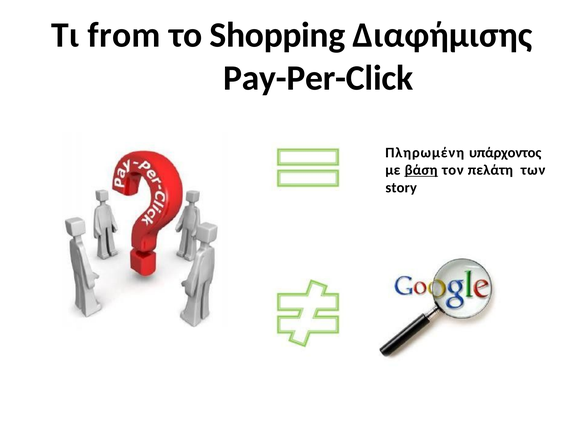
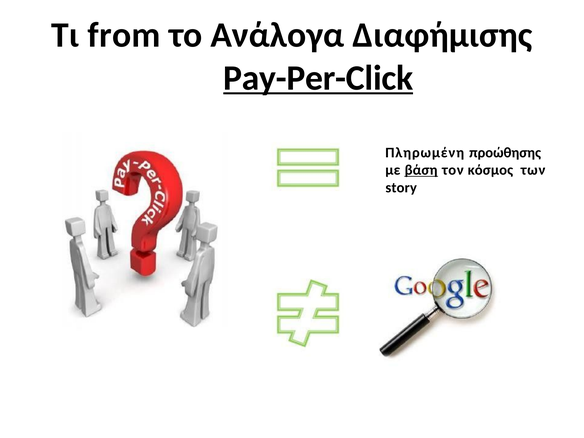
Shopping: Shopping -> Ανάλογα
Pay-Per-Click underline: none -> present
υπάρχοντος: υπάρχοντος -> προώθησης
πελάτη: πελάτη -> κόσμος
